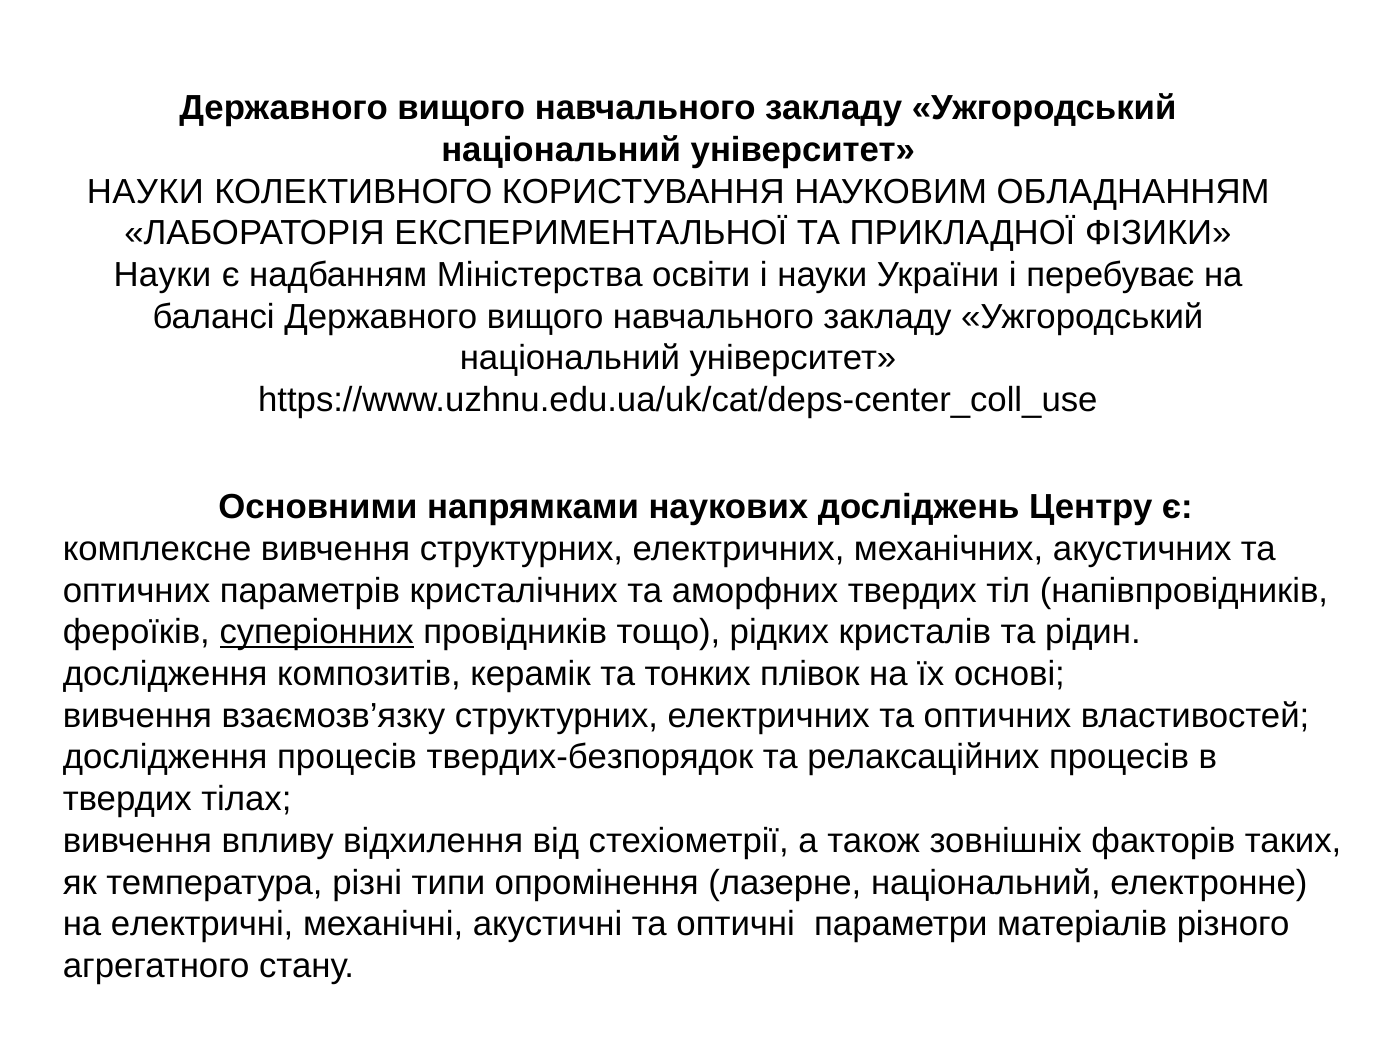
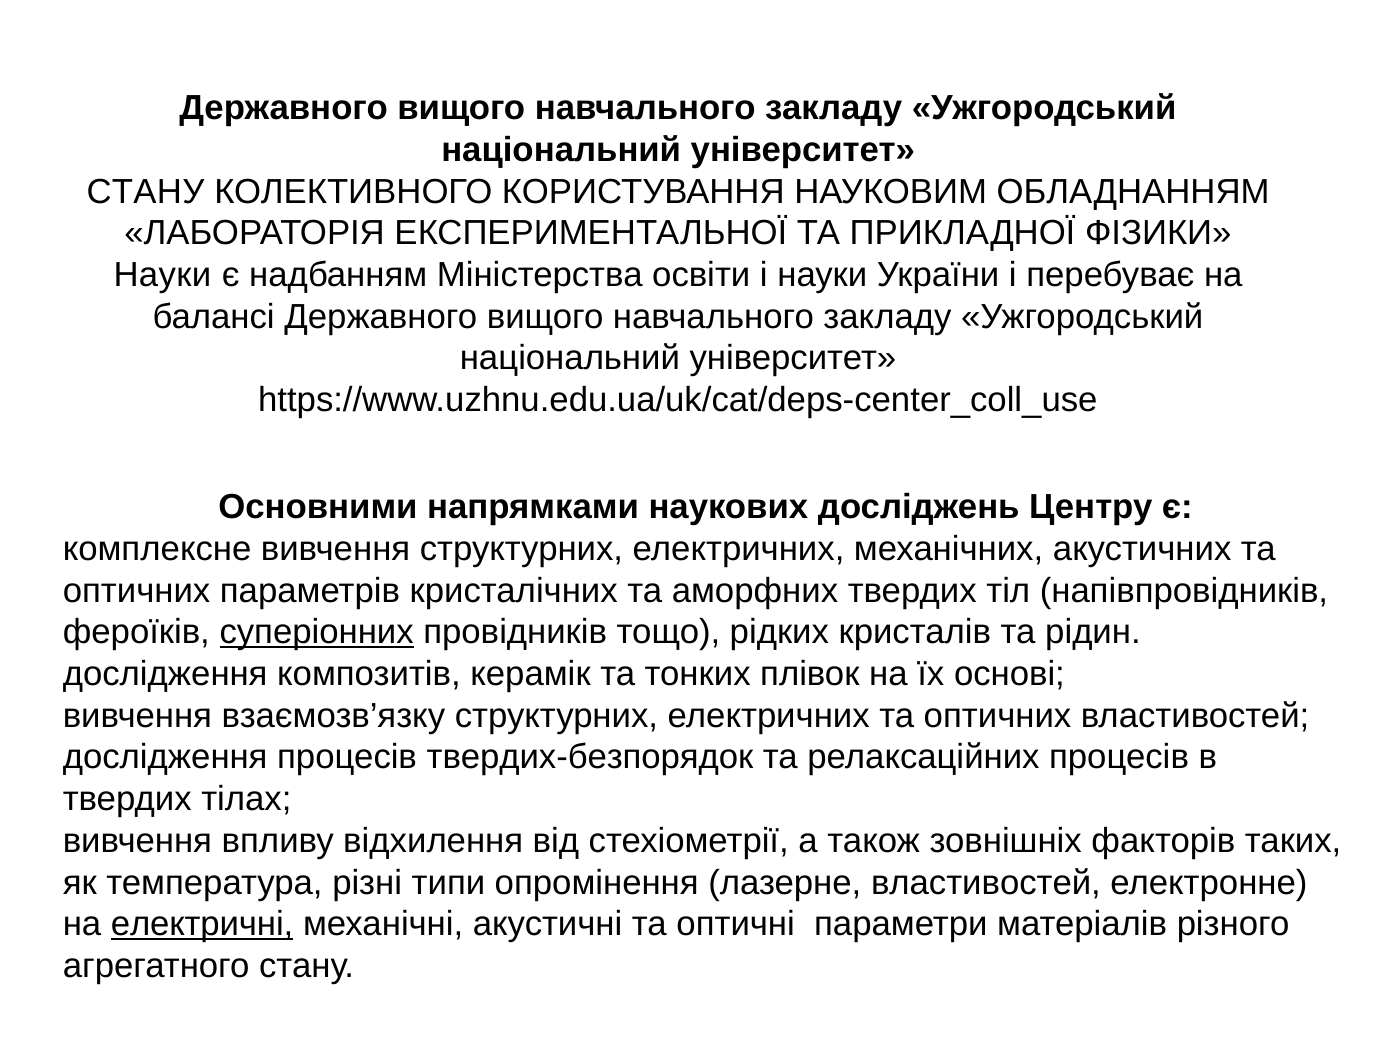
НАУКИ at (145, 191): НАУКИ -> СТАНУ
лазерне національний: національний -> властивостей
електричні underline: none -> present
